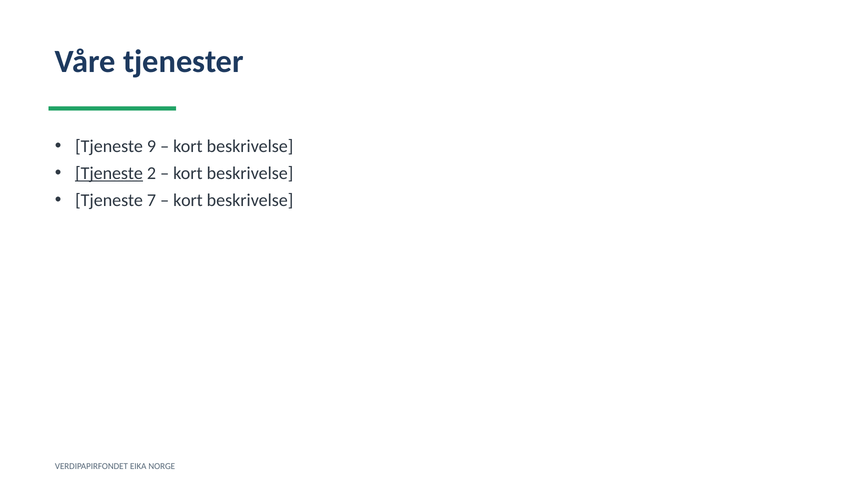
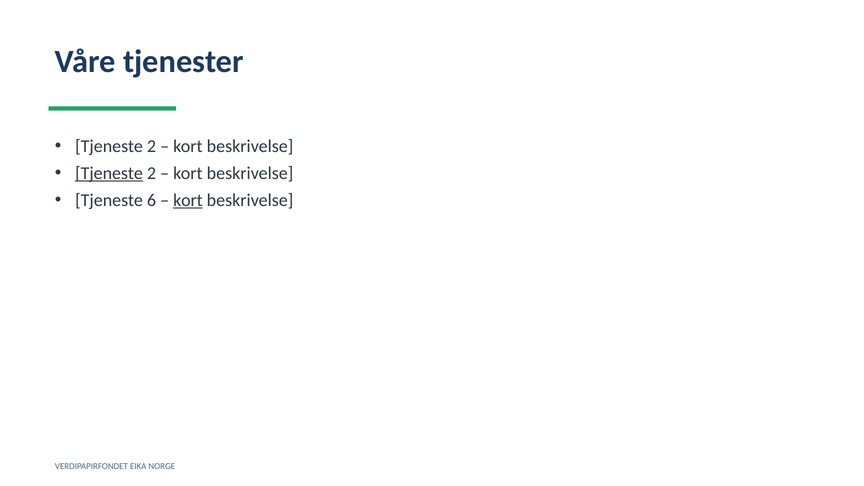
9 at (151, 146): 9 -> 2
7: 7 -> 6
kort at (188, 200) underline: none -> present
